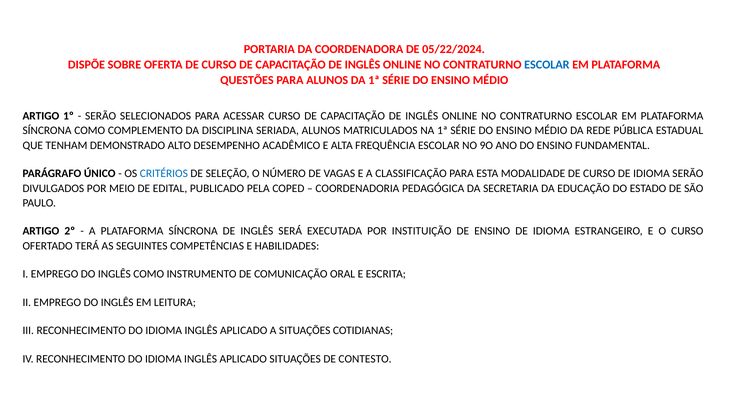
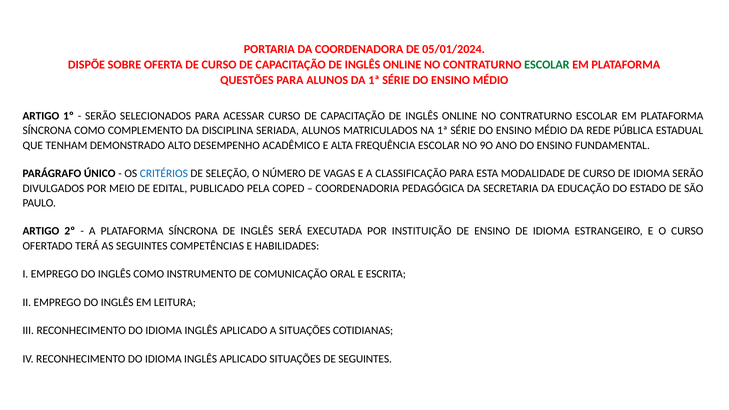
05/22/2024: 05/22/2024 -> 05/01/2024
ESCOLAR at (547, 65) colour: blue -> green
DE CONTESTO: CONTESTO -> SEGUINTES
